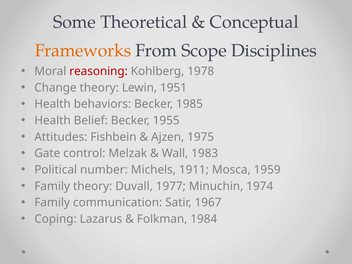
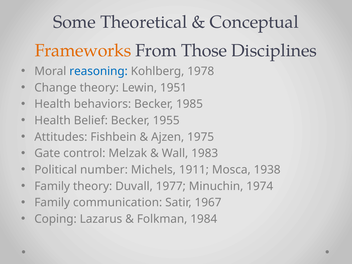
Scope: Scope -> Those
reasoning colour: red -> blue
1959: 1959 -> 1938
